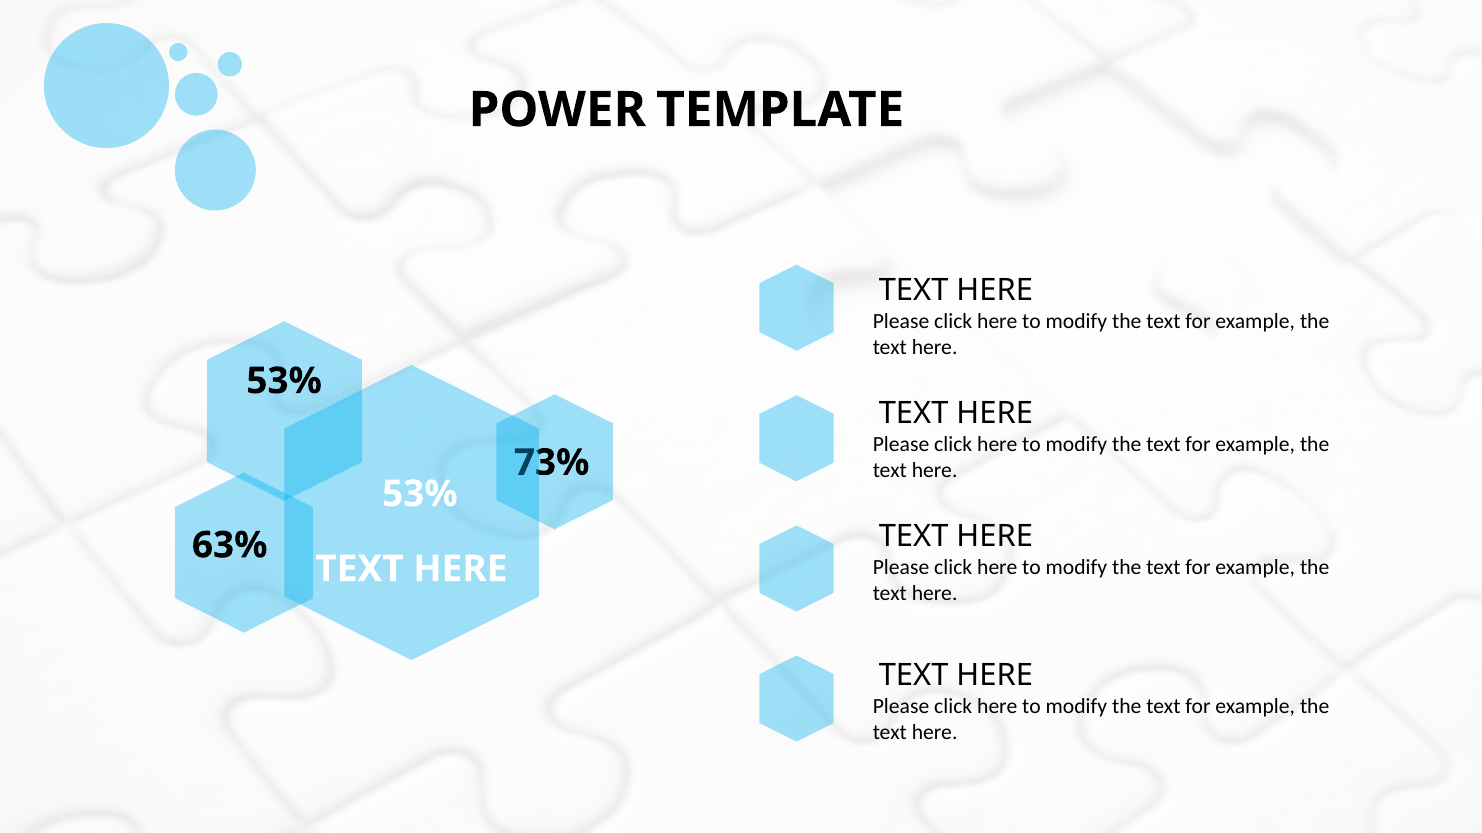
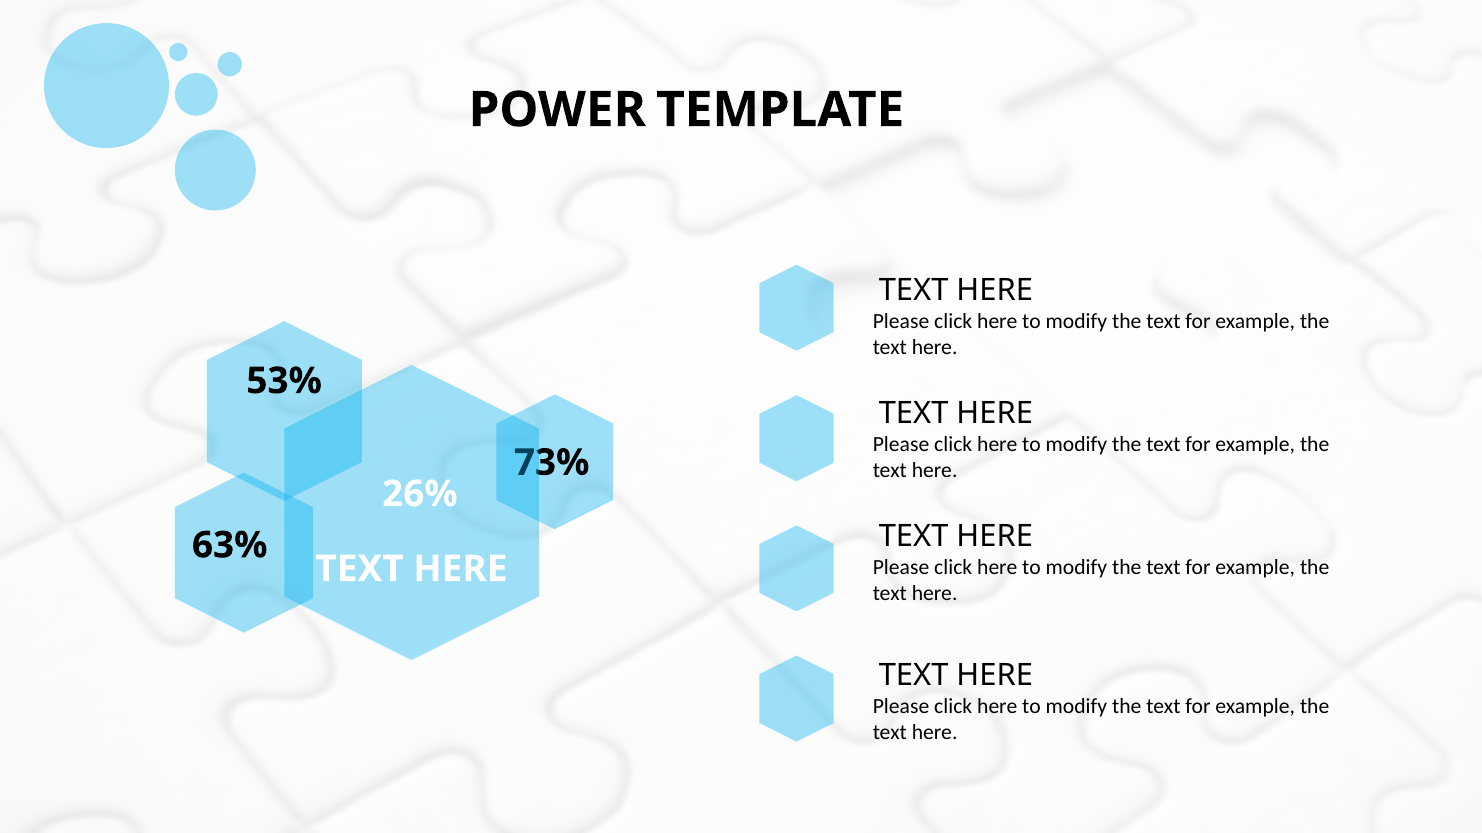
53% at (420, 494): 53% -> 26%
